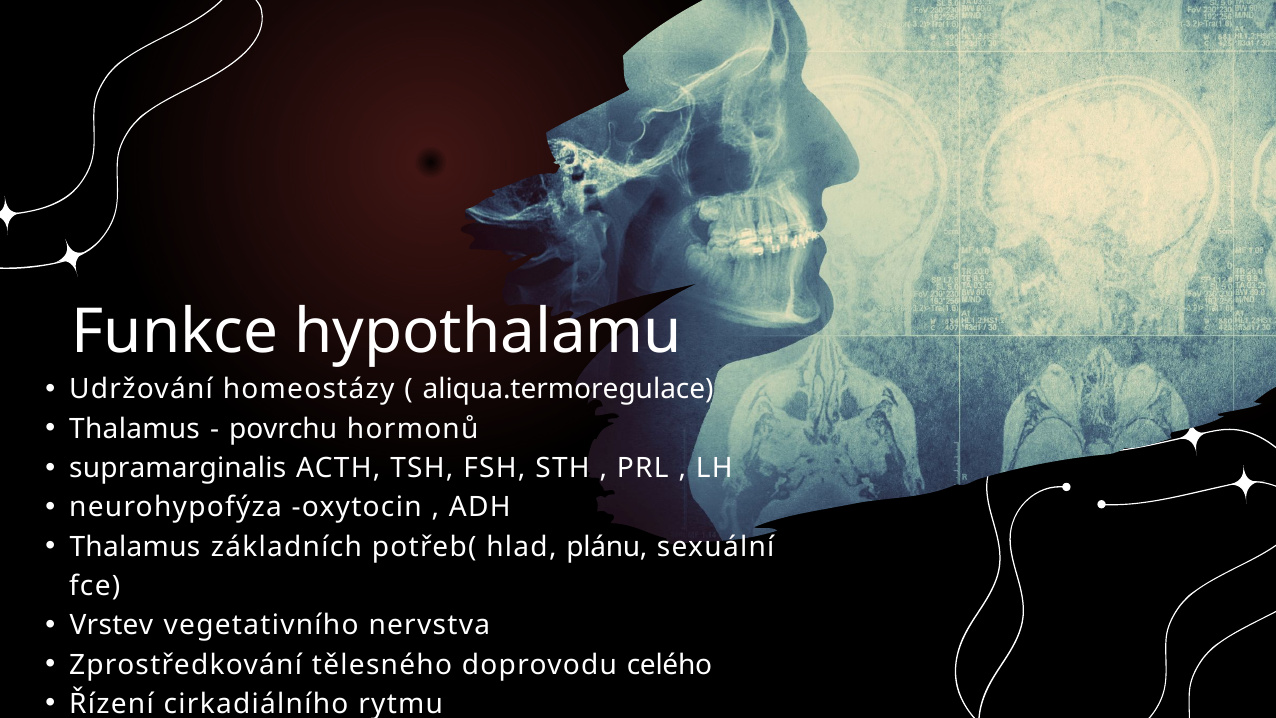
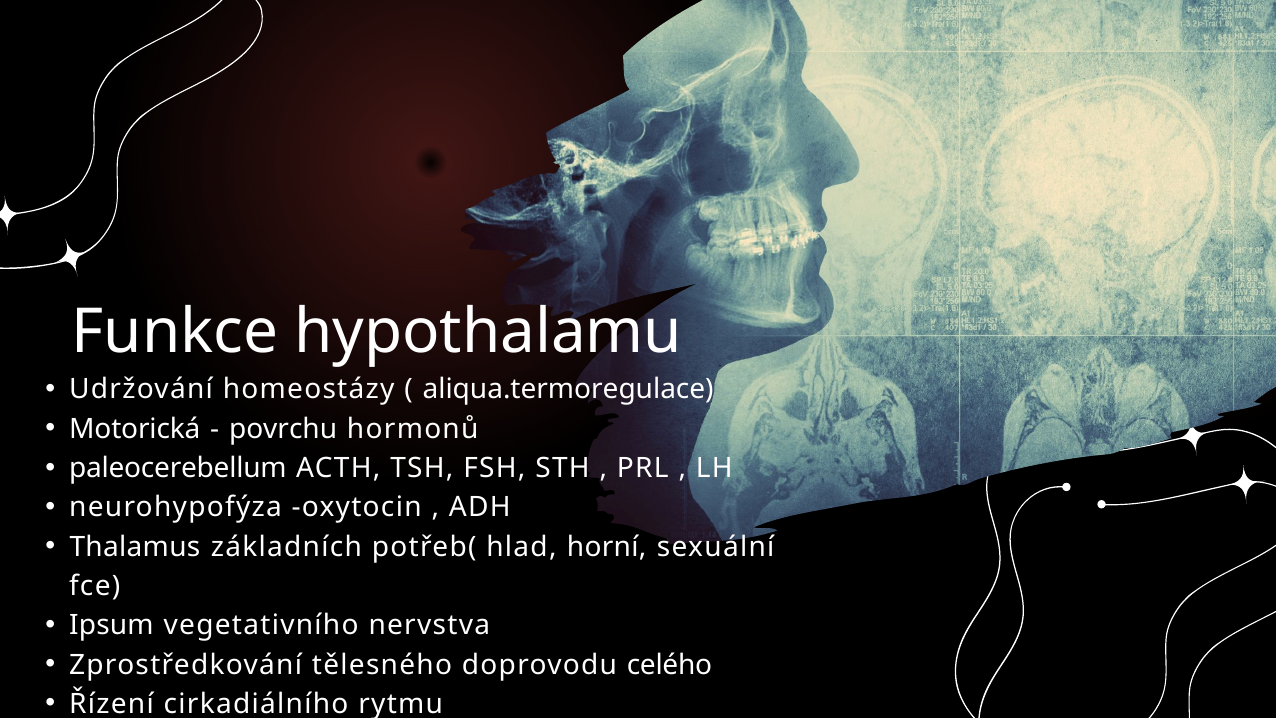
Thalamus at (135, 429): Thalamus -> Motorická
supramarginalis: supramarginalis -> paleocerebellum
plánu: plánu -> horní
Vrstev: Vrstev -> Ipsum
